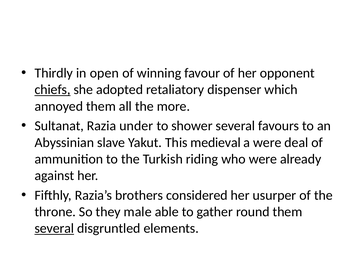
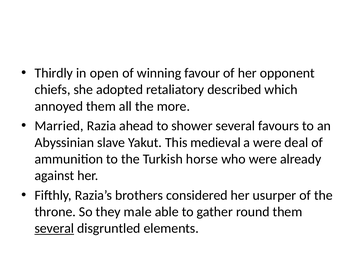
chiefs underline: present -> none
dispenser: dispenser -> described
Sultanat: Sultanat -> Married
under: under -> ahead
riding: riding -> horse
